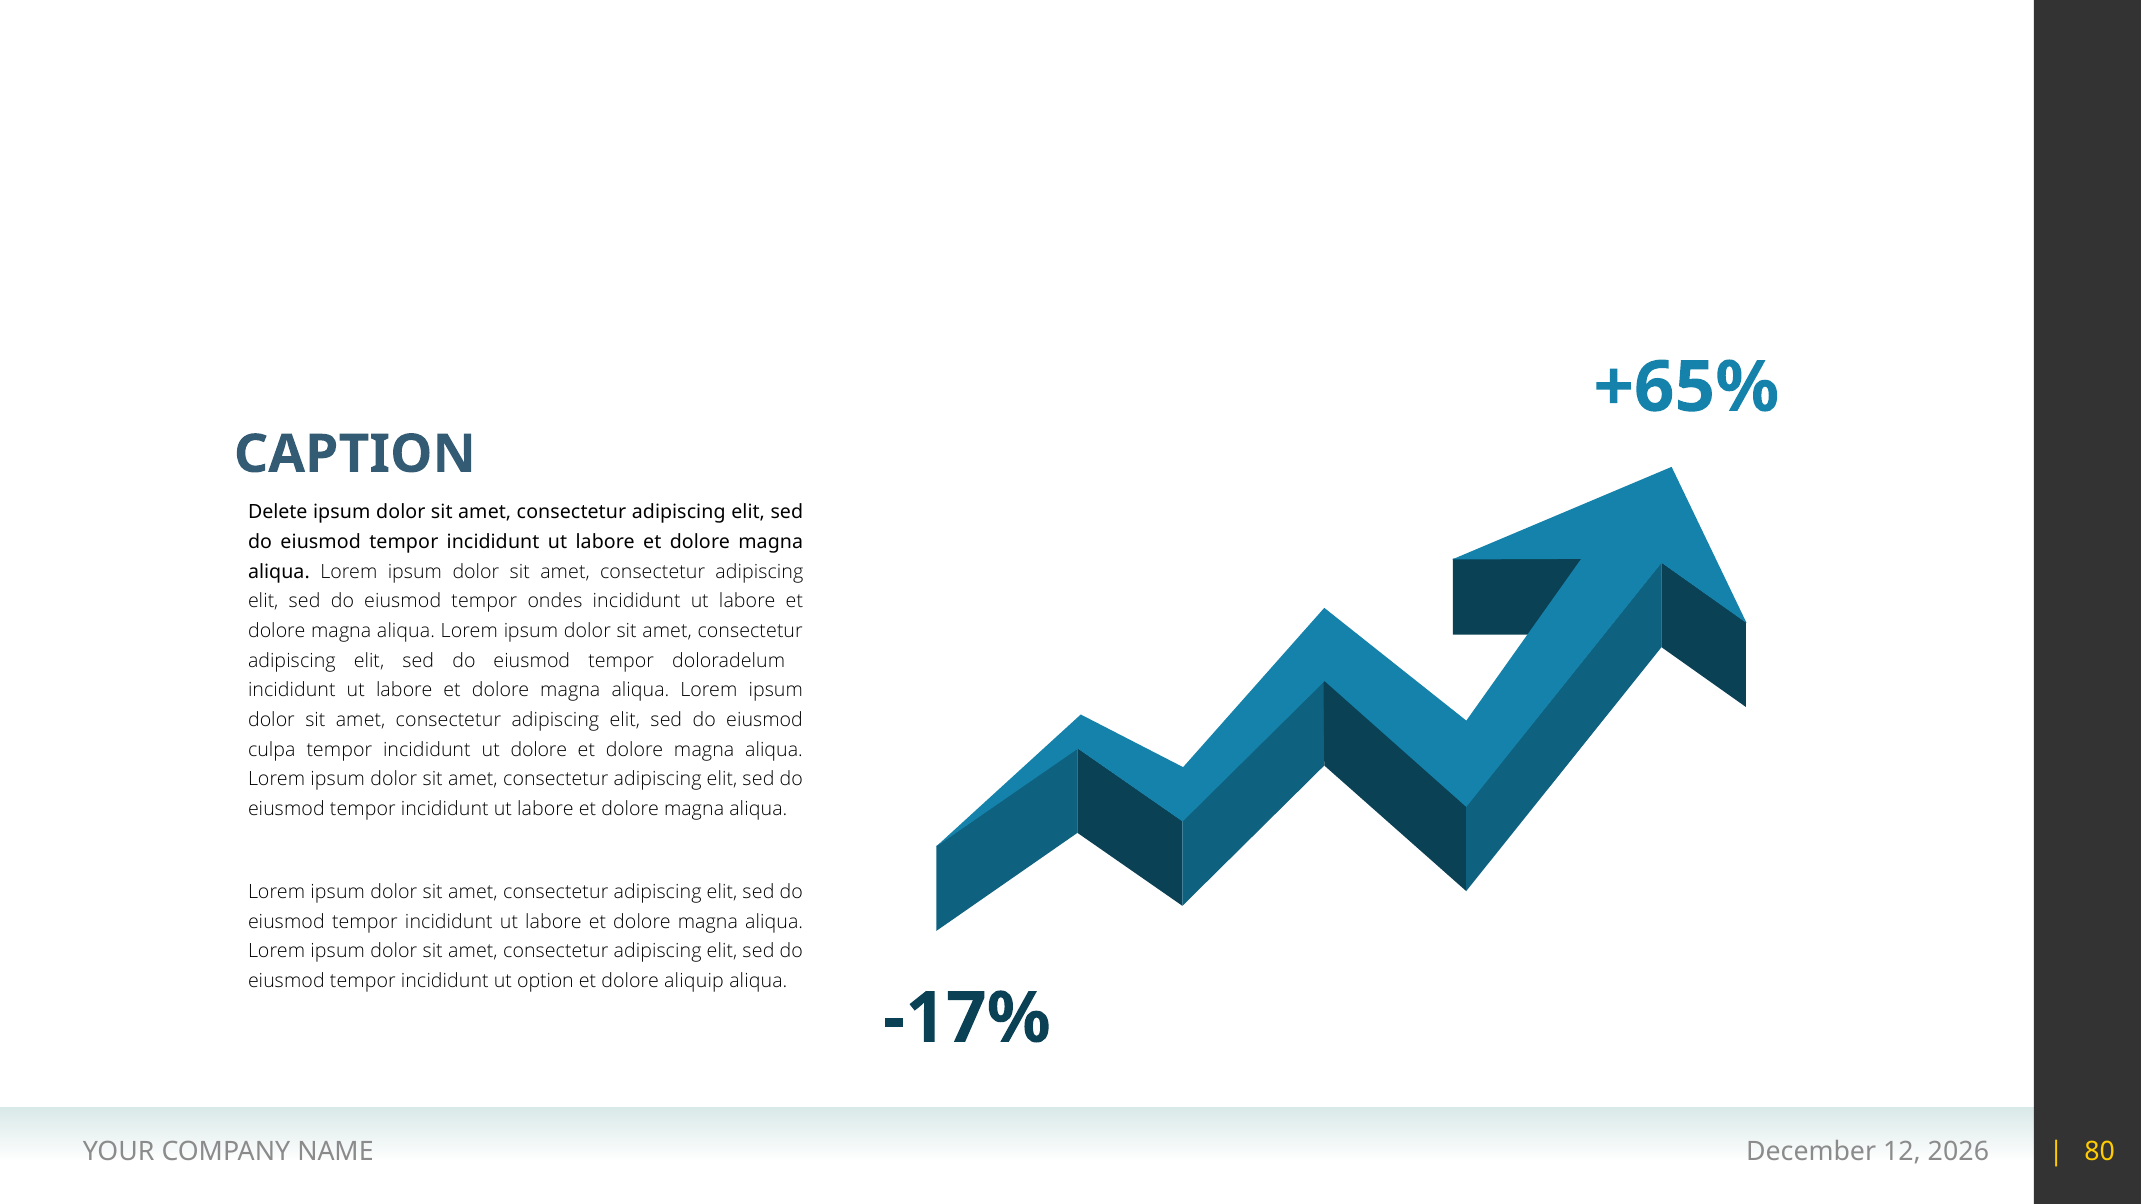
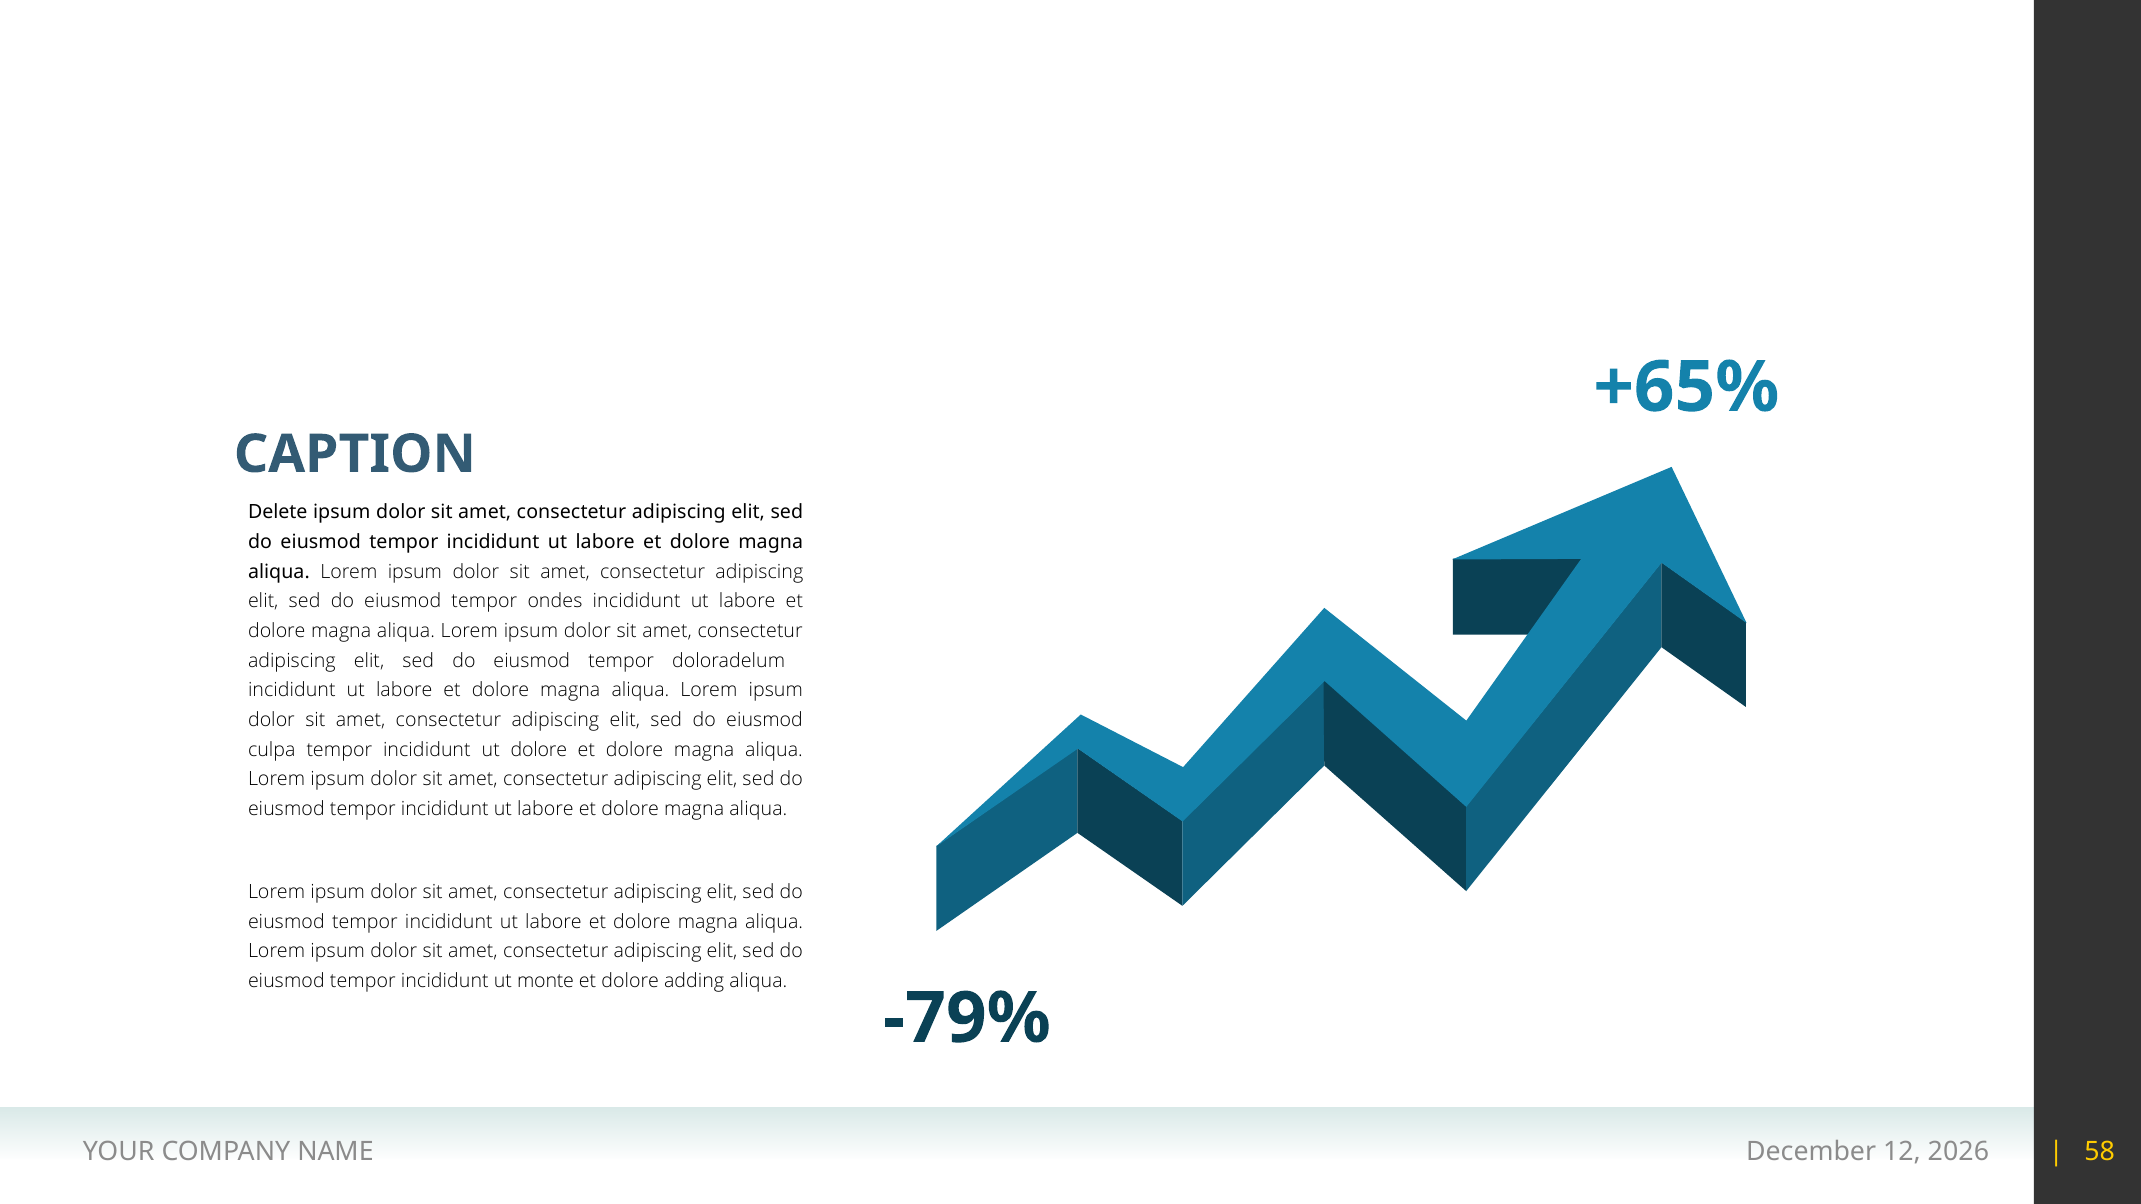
option: option -> monte
aliquip: aliquip -> adding
-17%: -17% -> -79%
80: 80 -> 58
